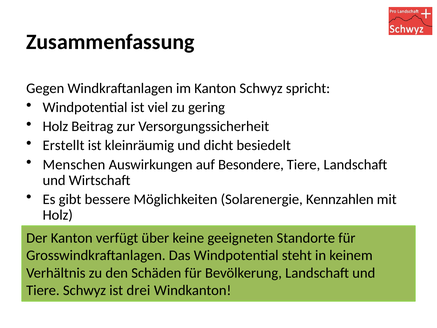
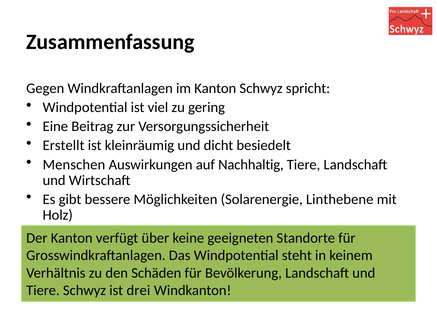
Holz at (55, 126): Holz -> Eine
Besondere: Besondere -> Nachhaltig
Kennzahlen: Kennzahlen -> Linthebene
